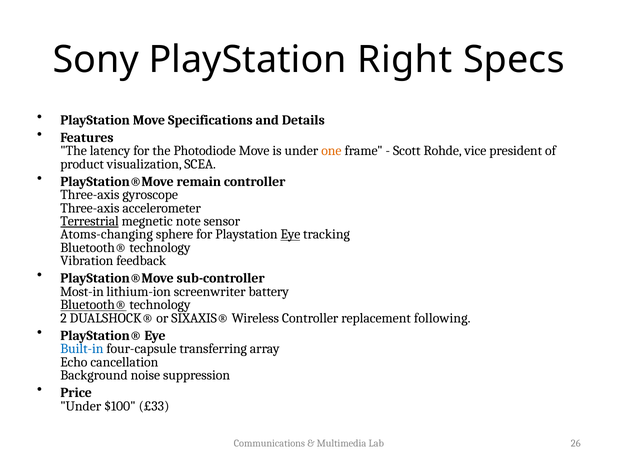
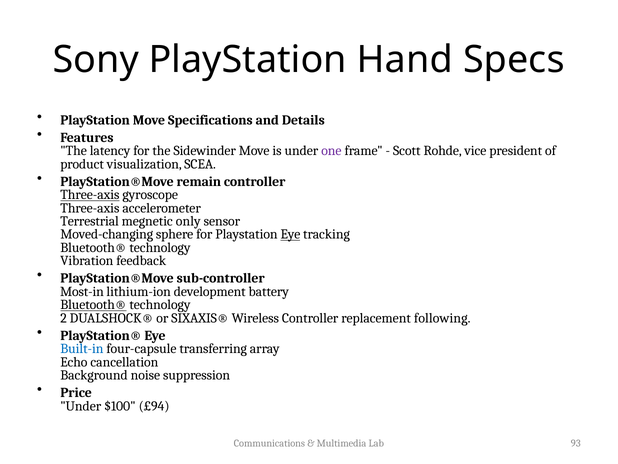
Right: Right -> Hand
Photodiode: Photodiode -> Sidewinder
one colour: orange -> purple
Three-axis at (90, 195) underline: none -> present
Terrestrial underline: present -> none
note: note -> only
Atoms-changing: Atoms-changing -> Moved-changing
screenwriter: screenwriter -> development
£33: £33 -> £94
26: 26 -> 93
